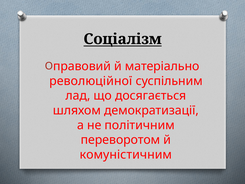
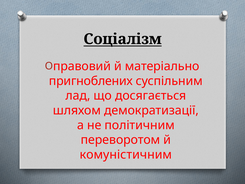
революційної: революційної -> пригноблених
